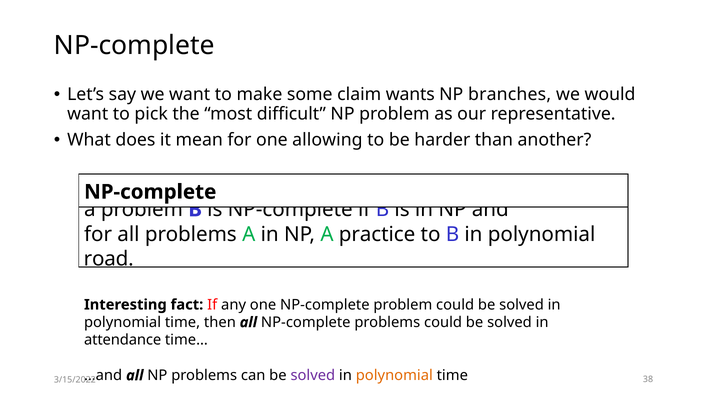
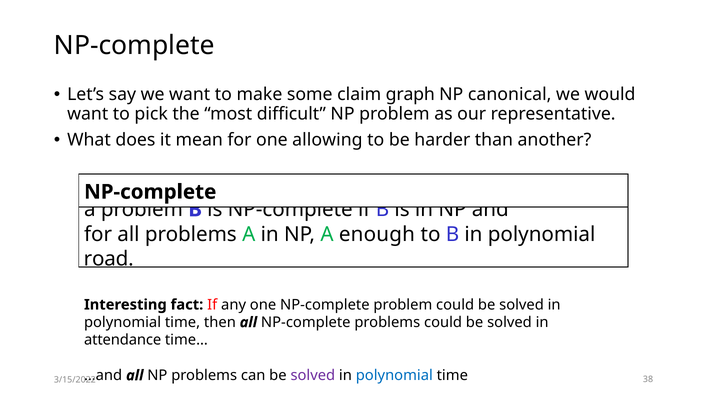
wants: wants -> graph
branches: branches -> canonical
practice: practice -> enough
polynomial at (394, 375) colour: orange -> blue
